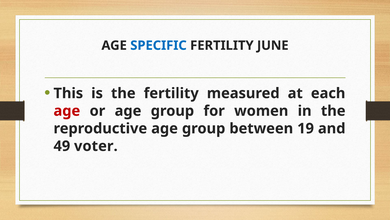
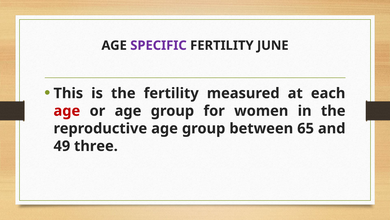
SPECIFIC colour: blue -> purple
19: 19 -> 65
voter: voter -> three
